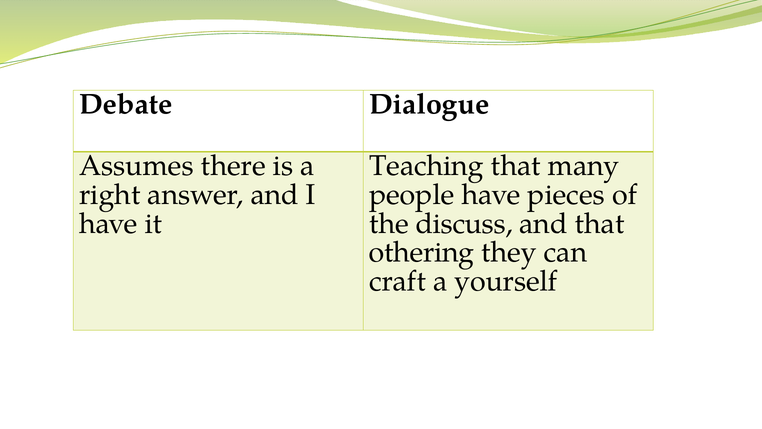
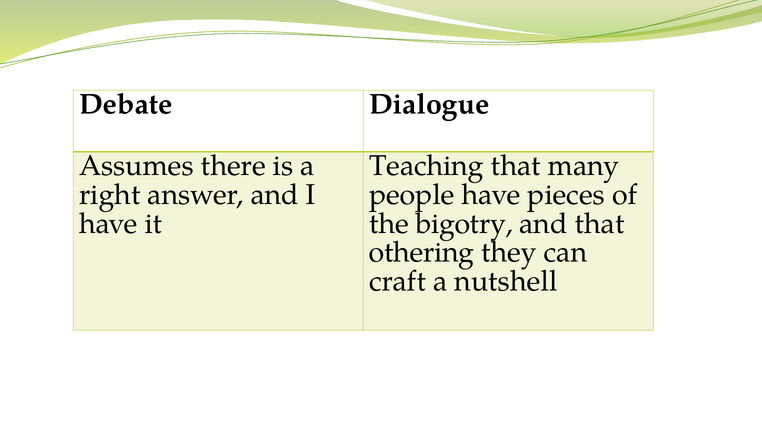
discuss: discuss -> bigotry
yourself: yourself -> nutshell
